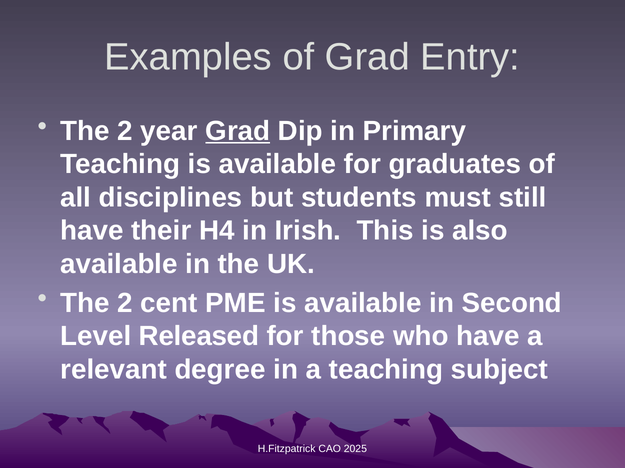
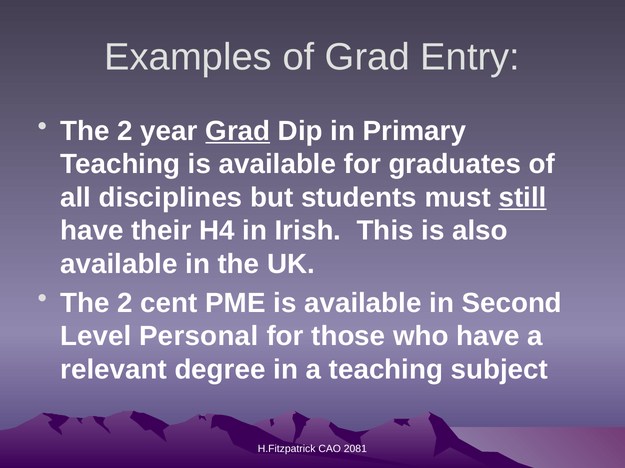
still underline: none -> present
Released: Released -> Personal
2025: 2025 -> 2081
